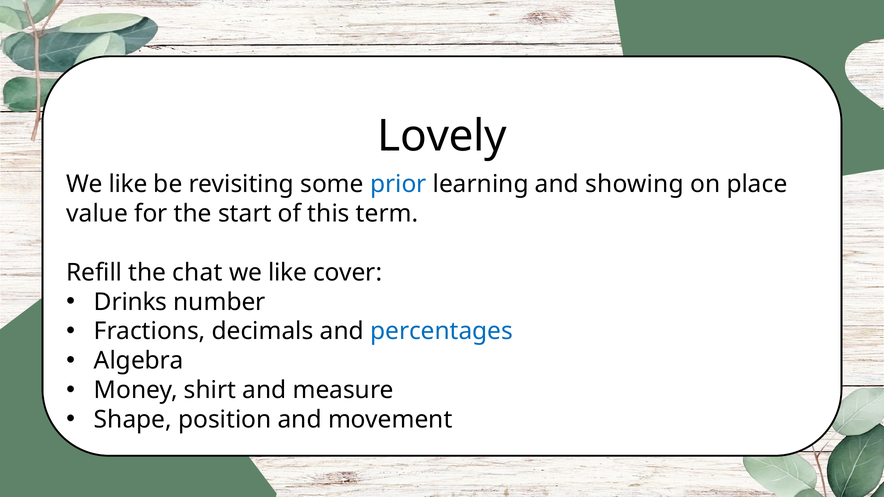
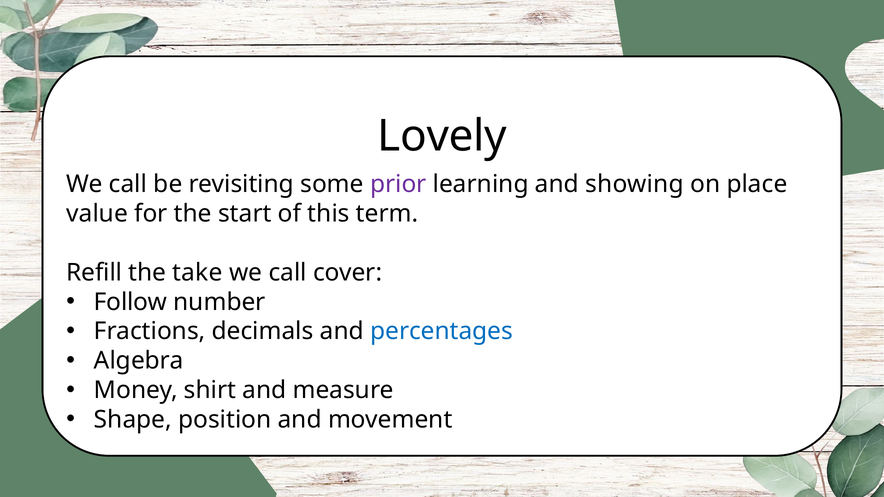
like at (128, 184): like -> call
prior colour: blue -> purple
chat: chat -> take
like at (288, 273): like -> call
Drinks: Drinks -> Follow
